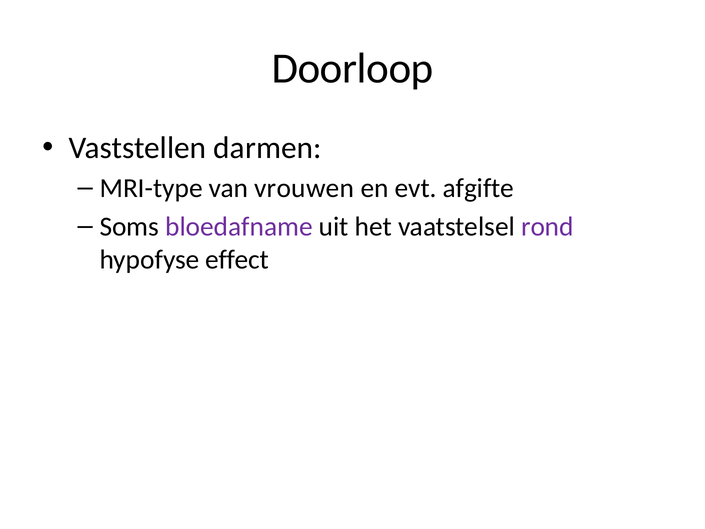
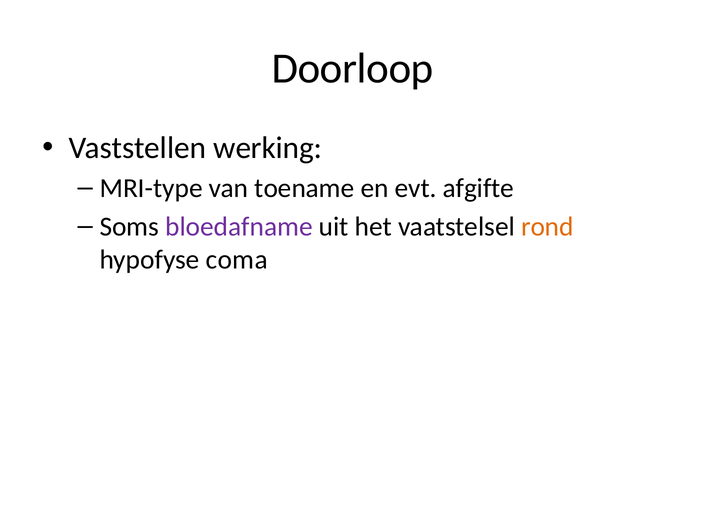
darmen: darmen -> werking
vrouwen: vrouwen -> toename
rond colour: purple -> orange
effect: effect -> coma
